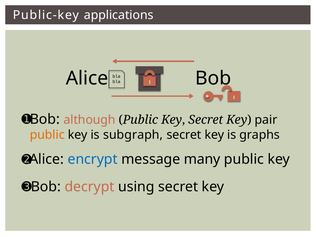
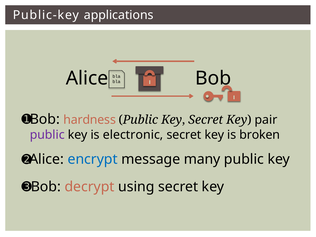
although: although -> hardness
public at (47, 135) colour: orange -> purple
subgraph: subgraph -> electronic
graphs: graphs -> broken
